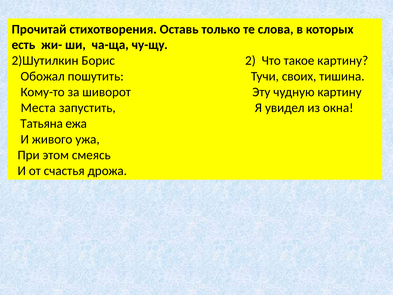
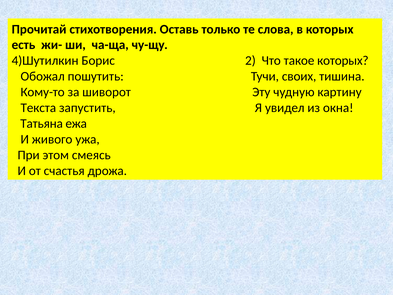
2)Шутилкин: 2)Шутилкин -> 4)Шутилкин
такое картину: картину -> которых
Места: Места -> Текста
